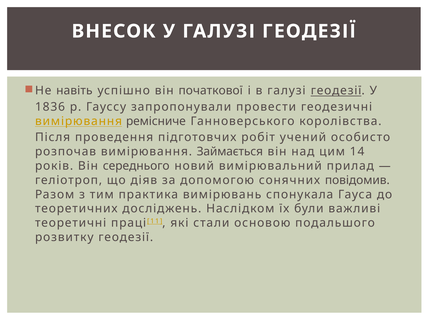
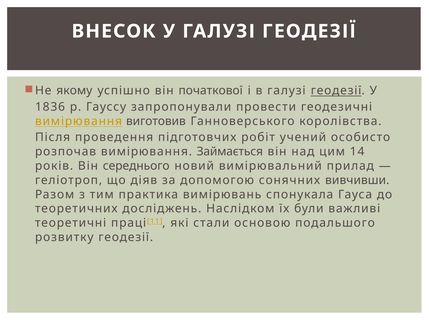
навіть: навіть -> якому
ремісниче: ремісниче -> виготовив
повідомив: повідомив -> вивчивши
